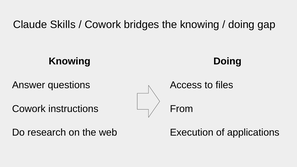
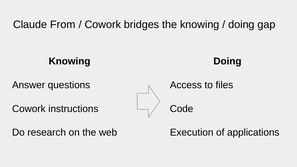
Skills: Skills -> From
From: From -> Code
